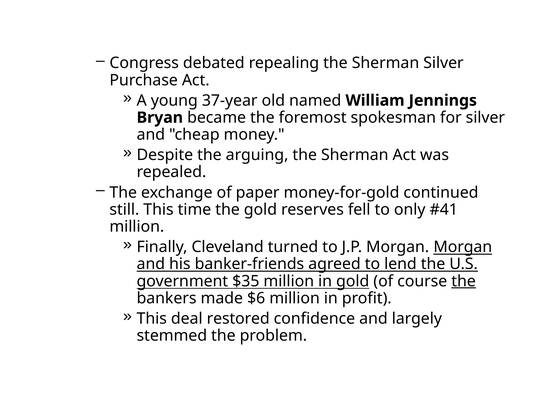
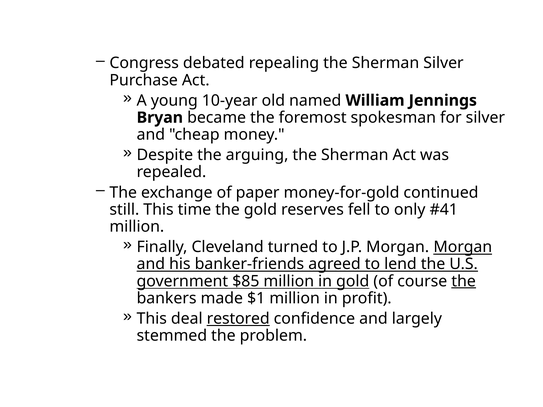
37-year: 37-year -> 10-year
$35: $35 -> $85
$6: $6 -> $1
restored underline: none -> present
